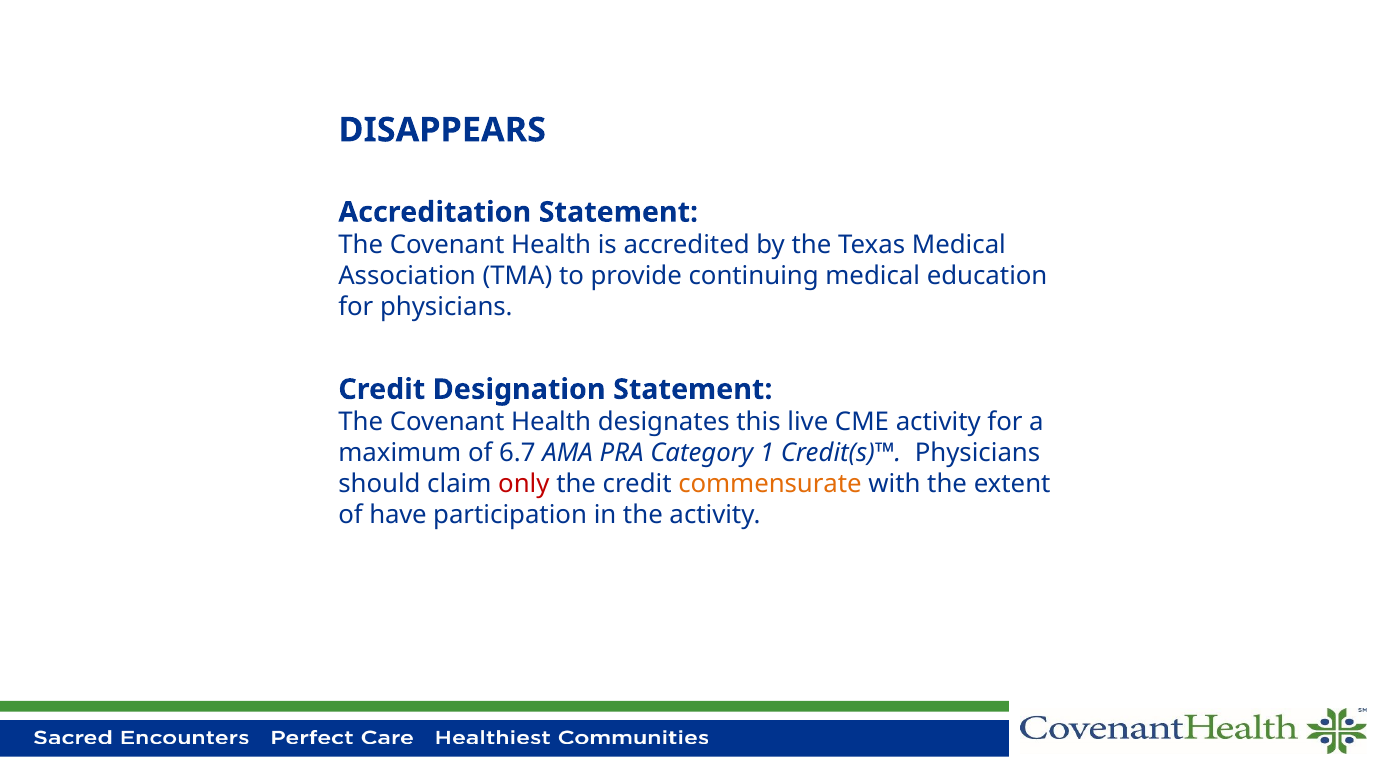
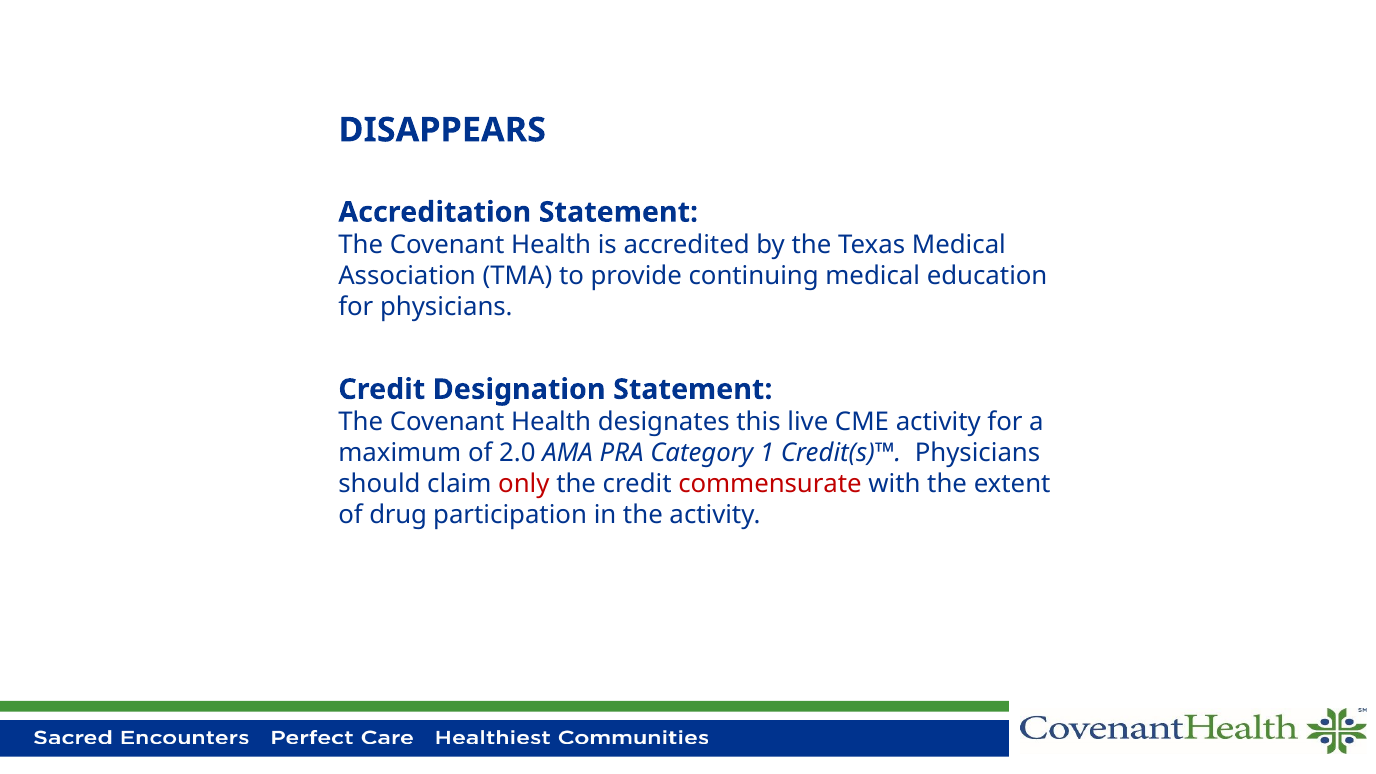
6.7: 6.7 -> 2.0
commensurate colour: orange -> red
have: have -> drug
